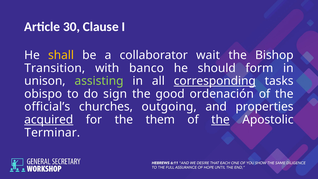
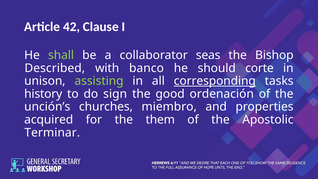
30: 30 -> 42
shall colour: yellow -> light green
wait: wait -> seas
Transition: Transition -> Described
form: form -> corte
obispo: obispo -> history
official’s: official’s -> unción’s
outgoing: outgoing -> miembro
acquired underline: present -> none
the at (221, 120) underline: present -> none
